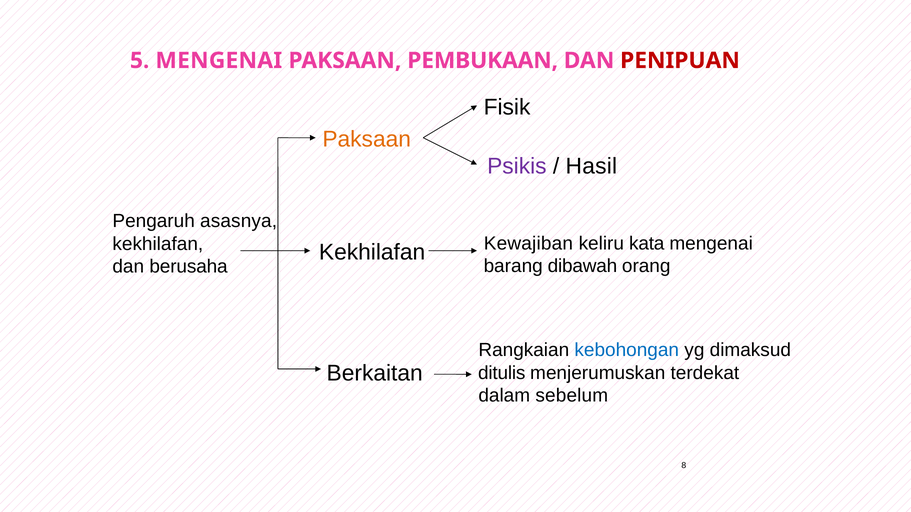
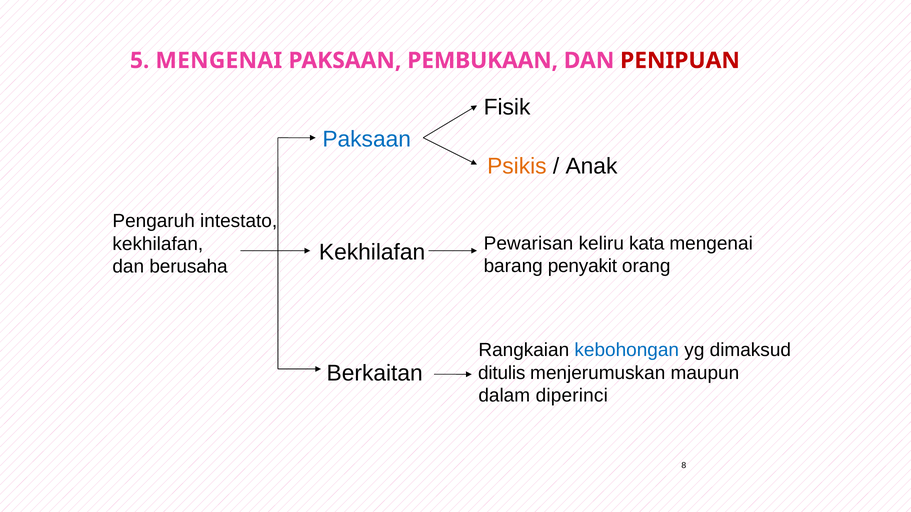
Paksaan at (367, 139) colour: orange -> blue
Psikis colour: purple -> orange
Hasil: Hasil -> Anak
asasnya: asasnya -> intestato
Kewajiban: Kewajiban -> Pewarisan
dibawah: dibawah -> penyakit
terdekat: terdekat -> maupun
sebelum: sebelum -> diperinci
